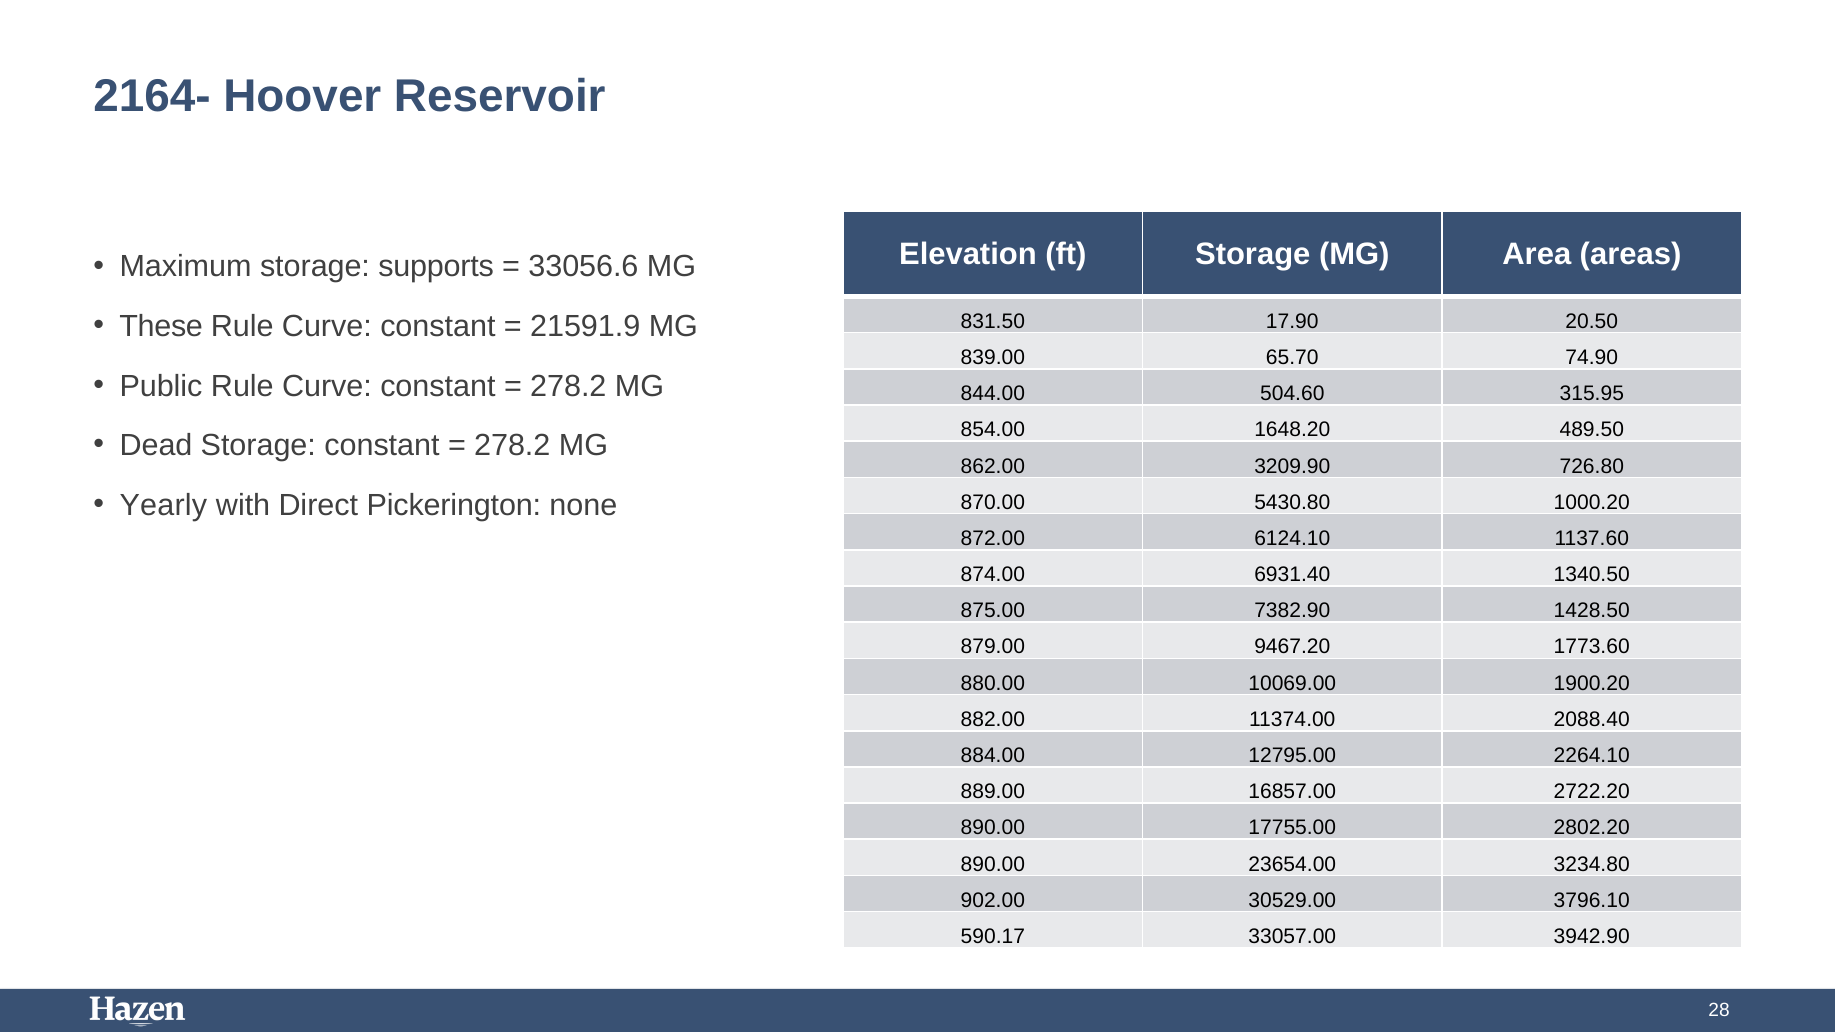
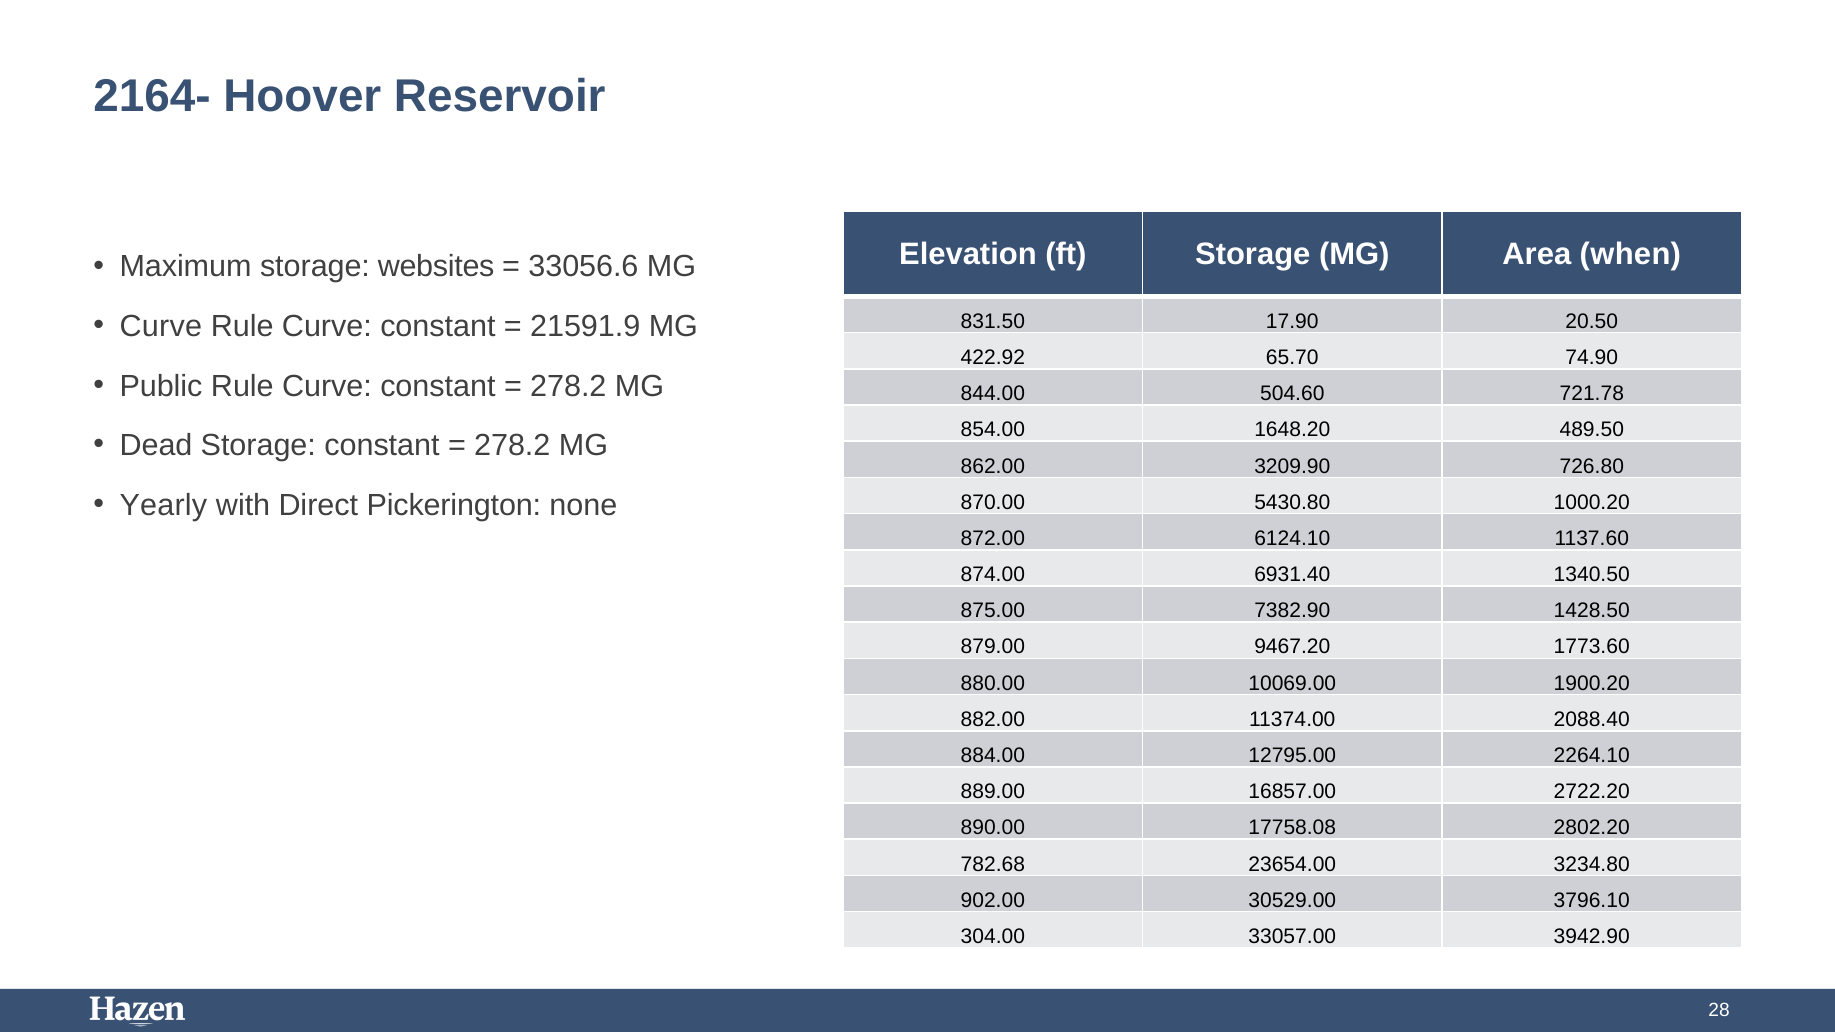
areas: areas -> when
supports: supports -> websites
These at (161, 326): These -> Curve
839.00: 839.00 -> 422.92
315.95: 315.95 -> 721.78
17755.00: 17755.00 -> 17758.08
890.00 at (993, 864): 890.00 -> 782.68
590.17: 590.17 -> 304.00
